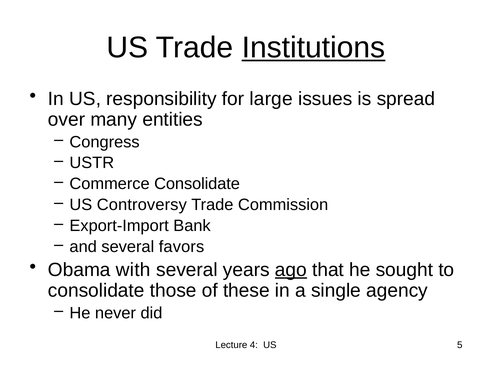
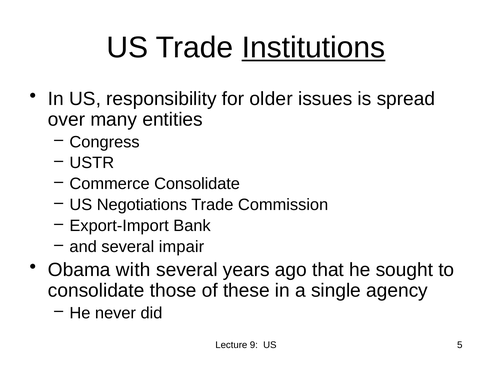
large: large -> older
Controversy: Controversy -> Negotiations
favors: favors -> impair
ago underline: present -> none
4: 4 -> 9
